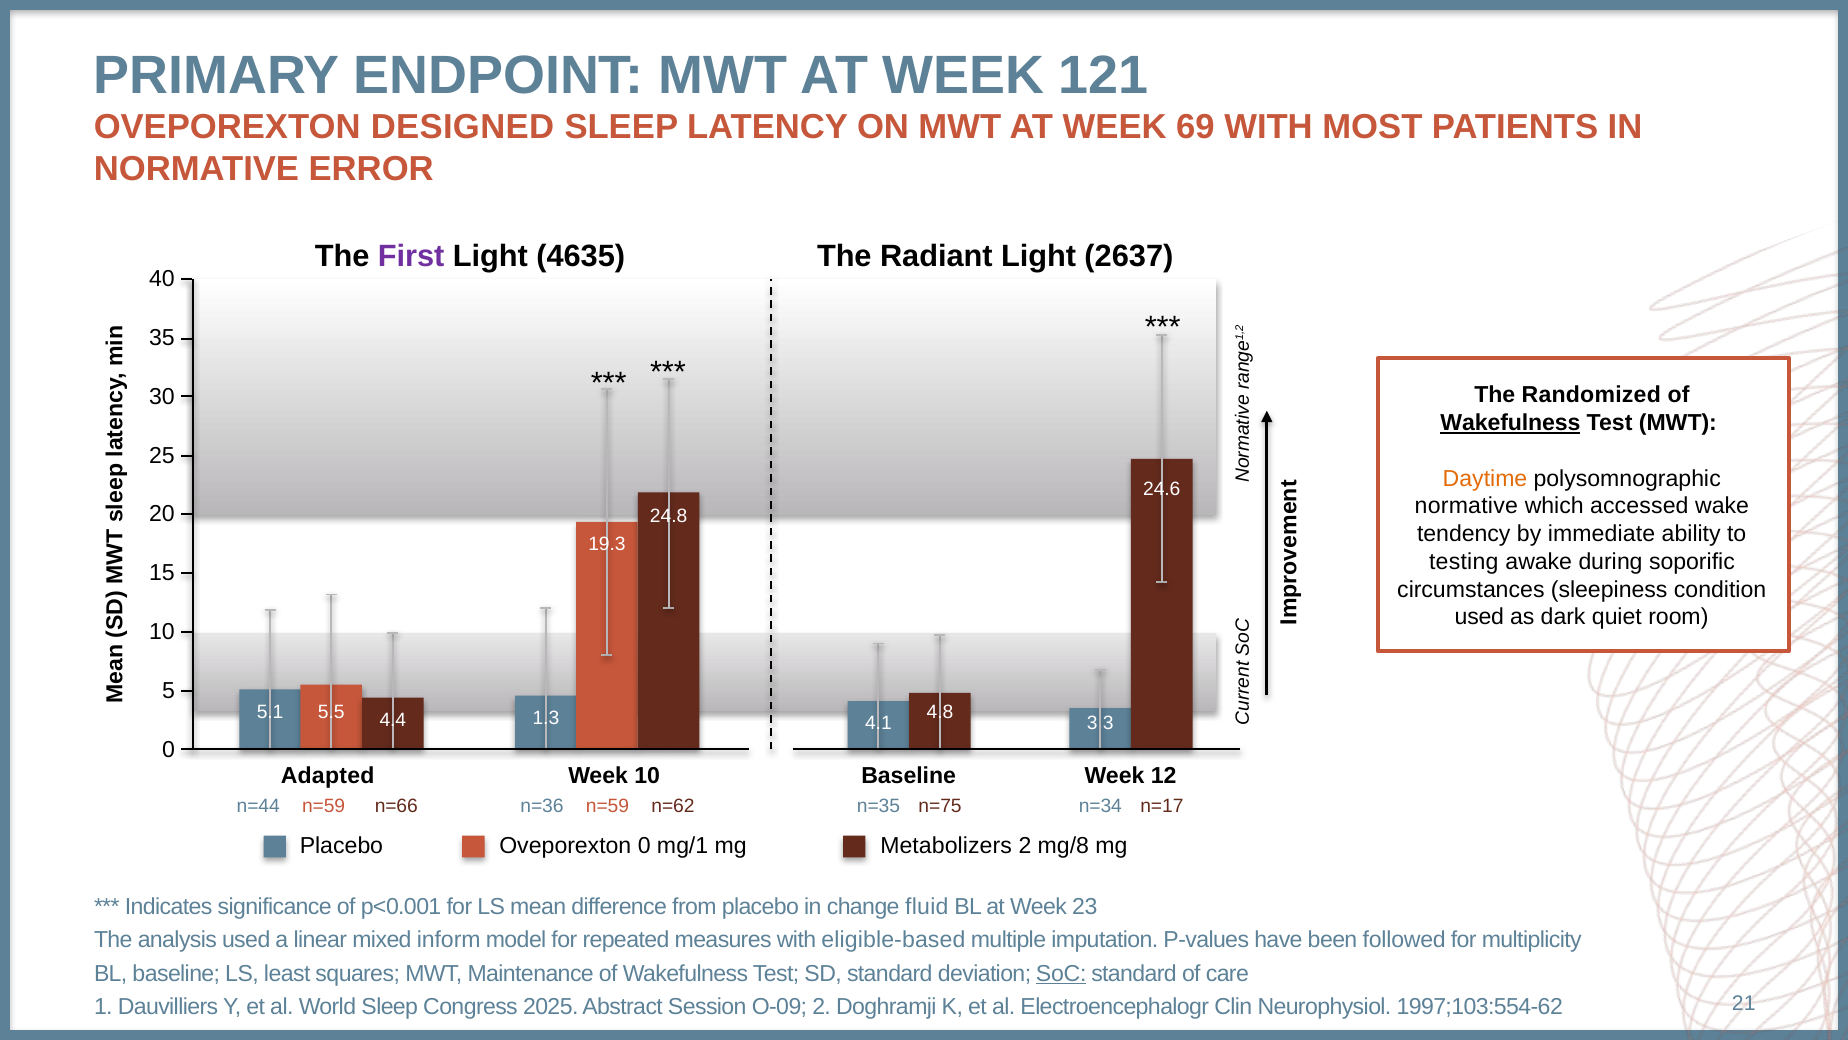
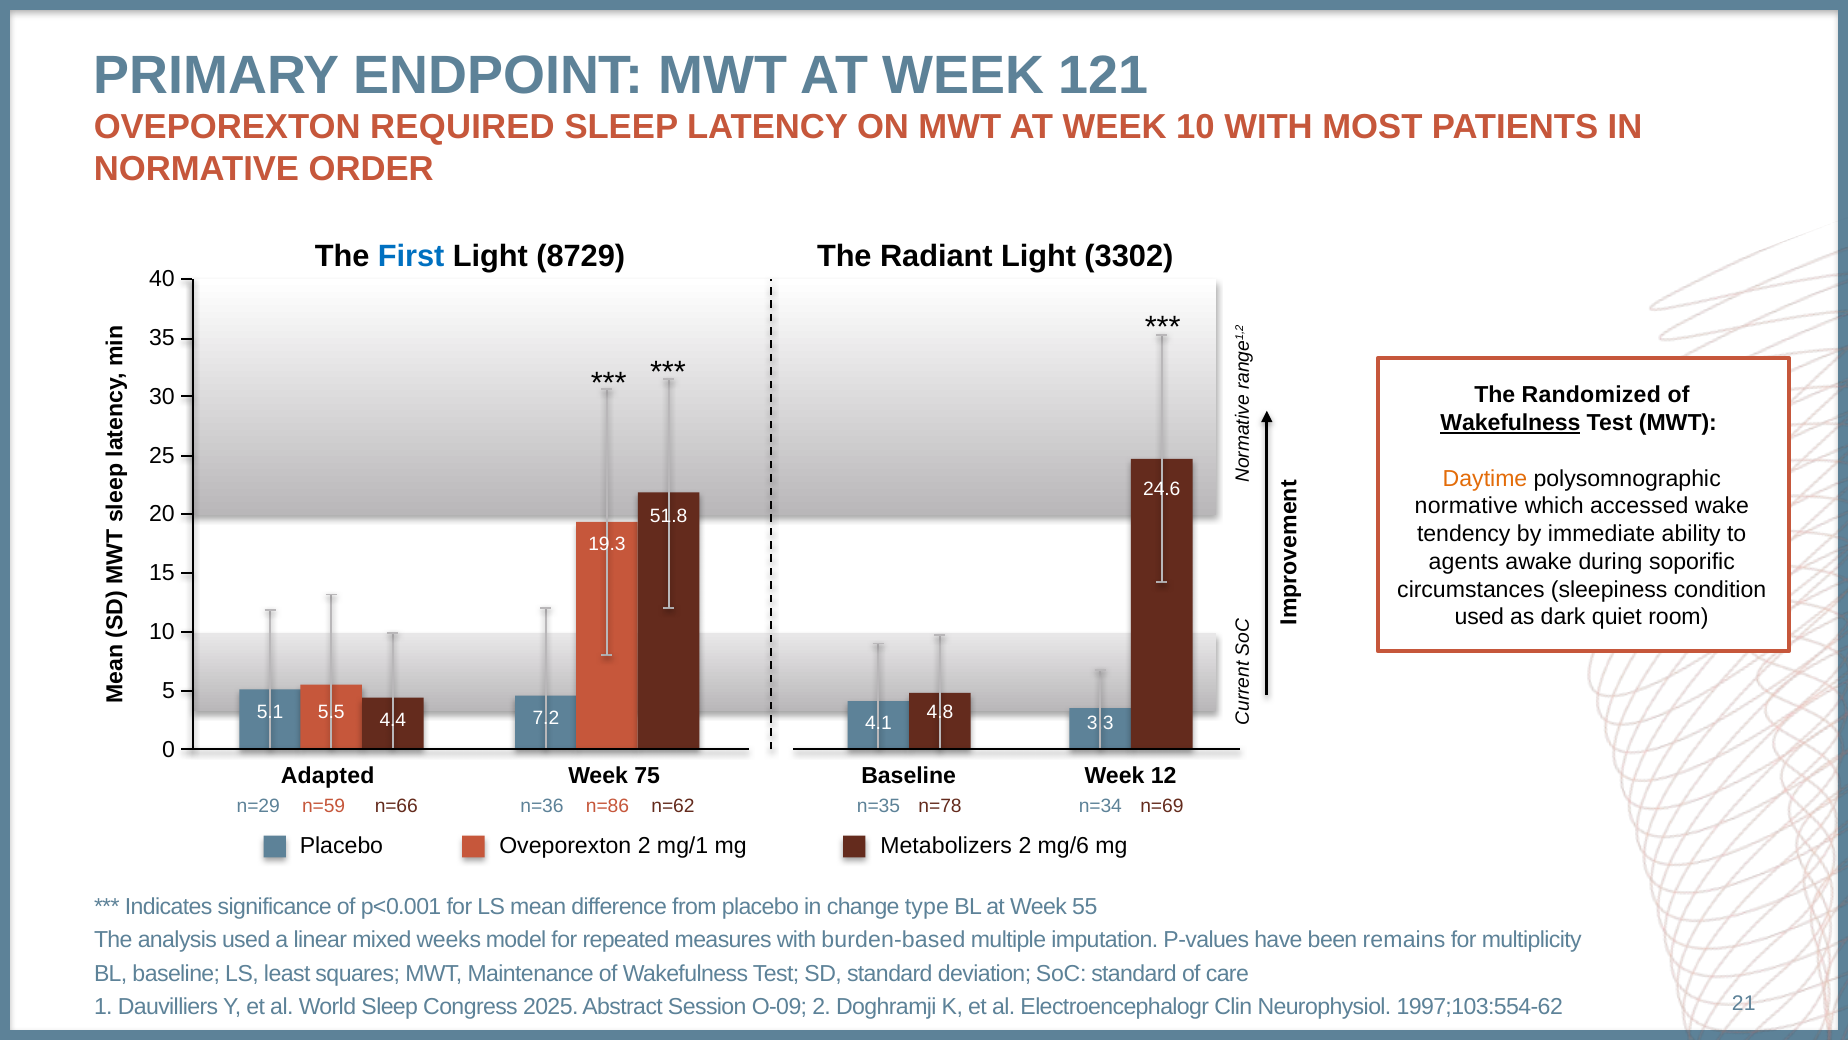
DESIGNED: DESIGNED -> REQUIRED
WEEK 69: 69 -> 10
ERROR: ERROR -> ORDER
First colour: purple -> blue
4635: 4635 -> 8729
2637: 2637 -> 3302
24.8: 24.8 -> 51.8
testing: testing -> agents
1.3: 1.3 -> 7.2
Week 10: 10 -> 75
n=44: n=44 -> n=29
n=36 n=59: n=59 -> n=86
n=75: n=75 -> n=78
n=17: n=17 -> n=69
Oveporexton 0: 0 -> 2
mg/8: mg/8 -> mg/6
fluid: fluid -> type
23: 23 -> 55
inform: inform -> weeks
eligible-based: eligible-based -> burden-based
followed: followed -> remains
SoC underline: present -> none
